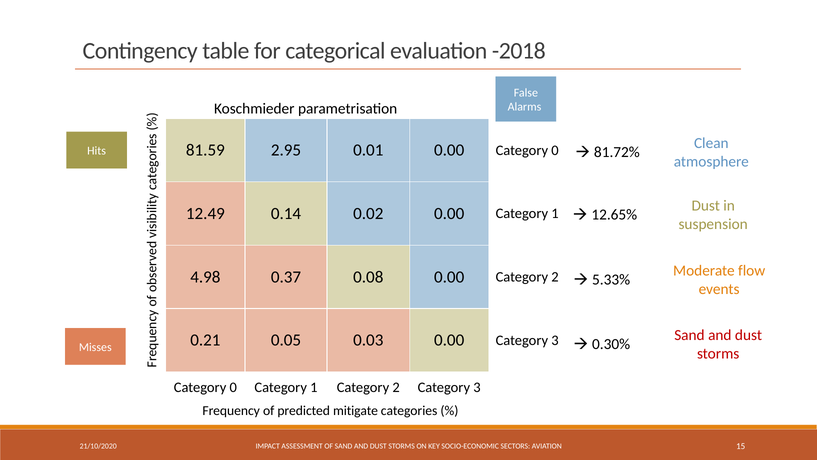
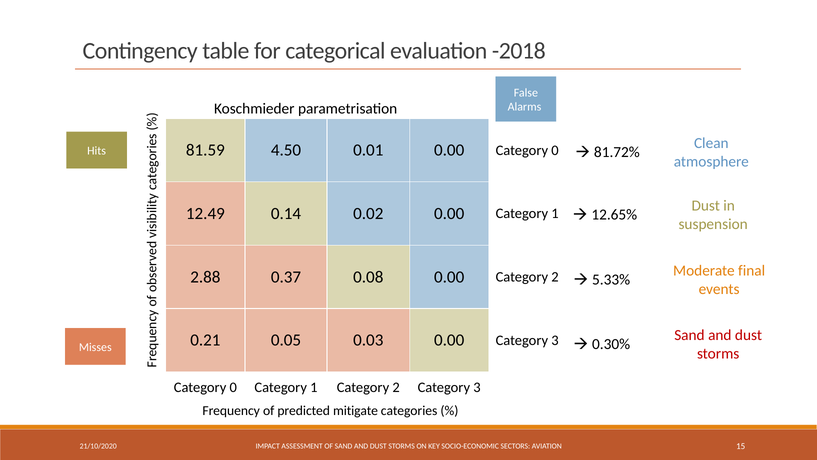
2.95: 2.95 -> 4.50
flow: flow -> final
4.98: 4.98 -> 2.88
